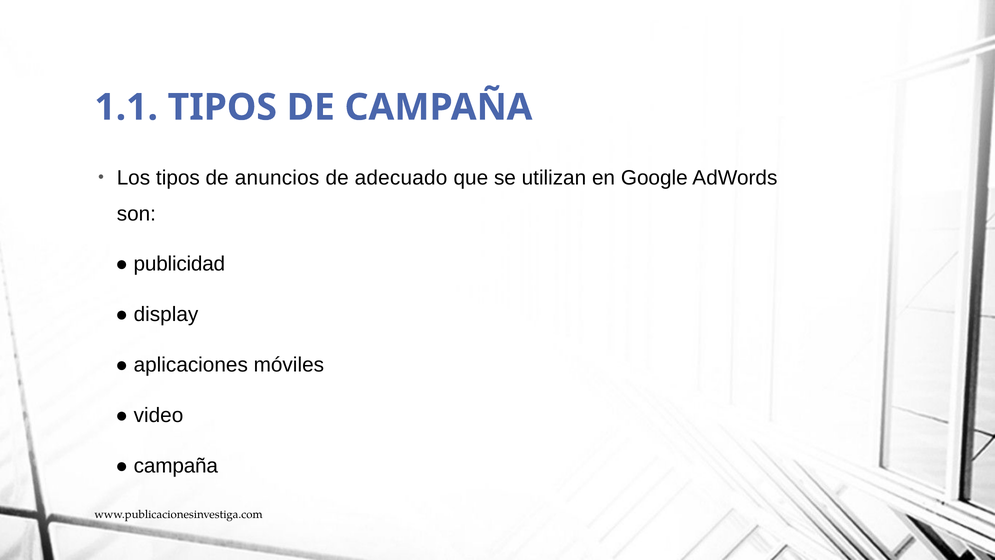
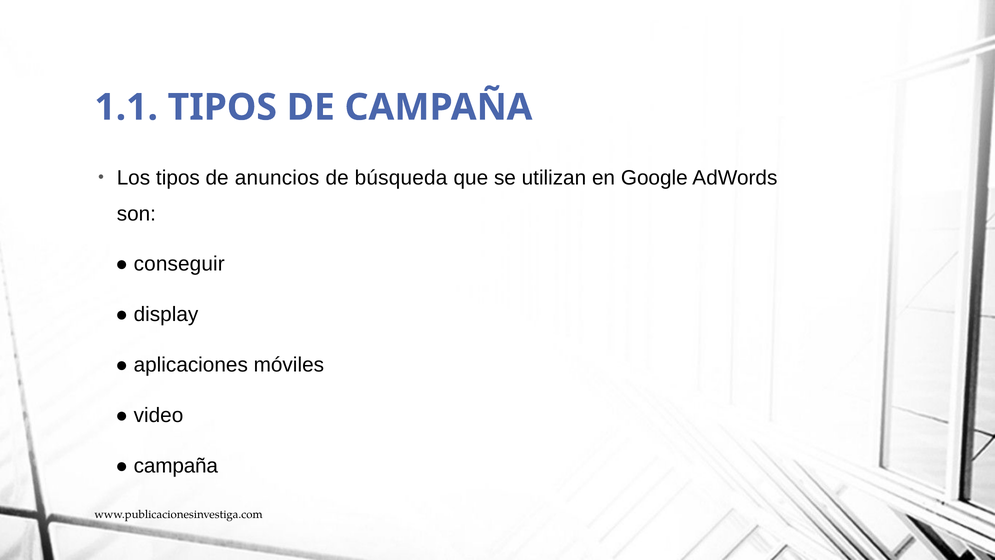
adecuado: adecuado -> búsqueda
publicidad: publicidad -> conseguir
